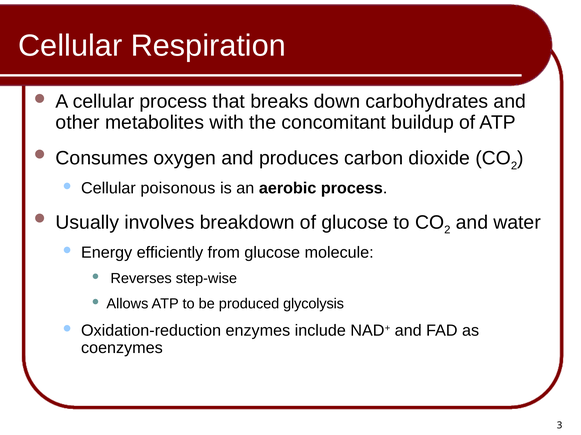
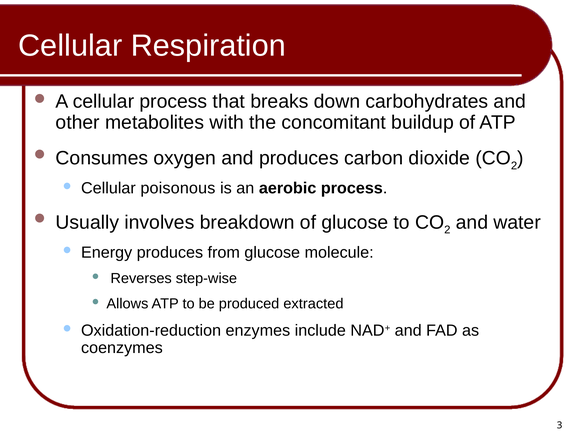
Energy efficiently: efficiently -> produces
glycolysis: glycolysis -> extracted
